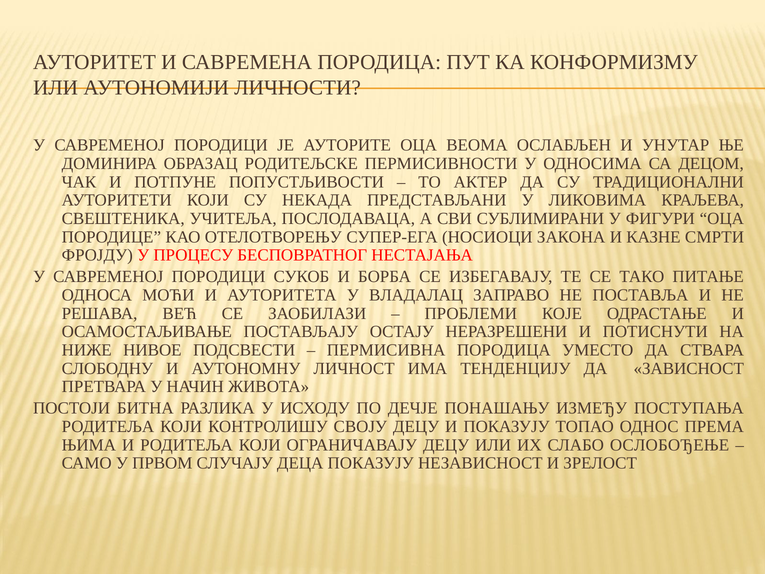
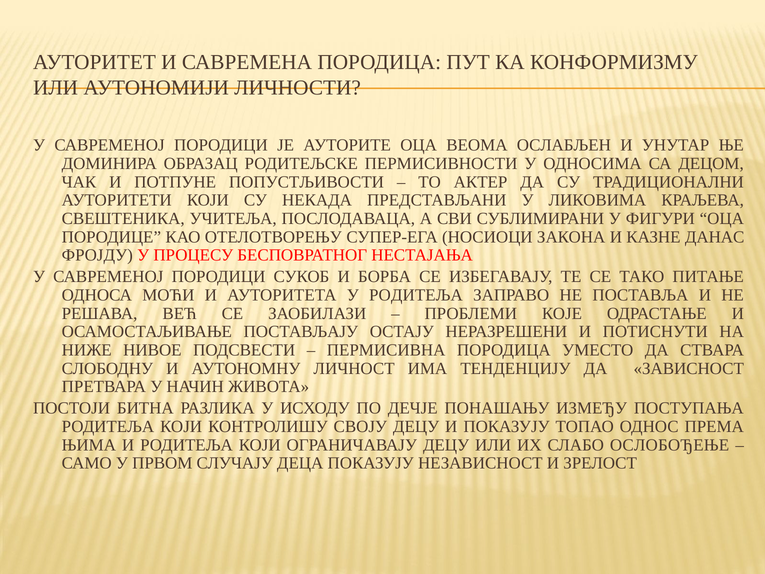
СМРТИ: СМРТИ -> ДАНАС
У ВЛАДАЛАЦ: ВЛАДАЛАЦ -> РОДИТЕЉА
